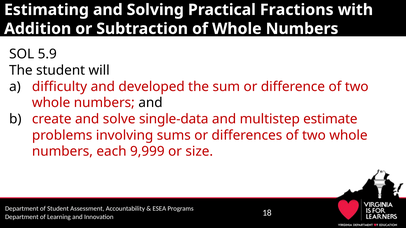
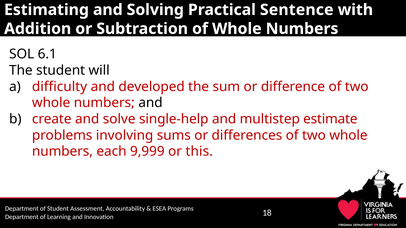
Fractions: Fractions -> Sentence
5.9: 5.9 -> 6.1
single-data: single-data -> single-help
size: size -> this
